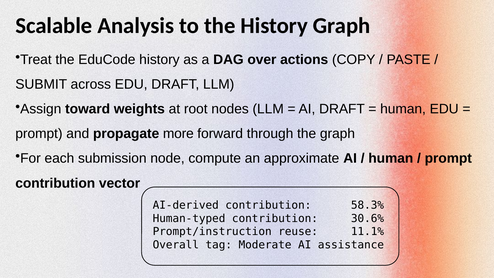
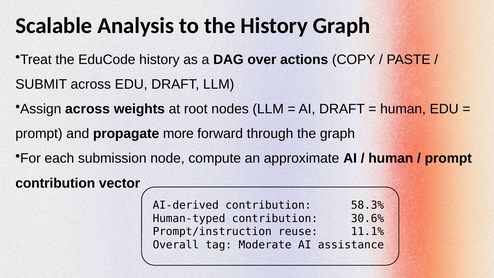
Assign toward: toward -> across
